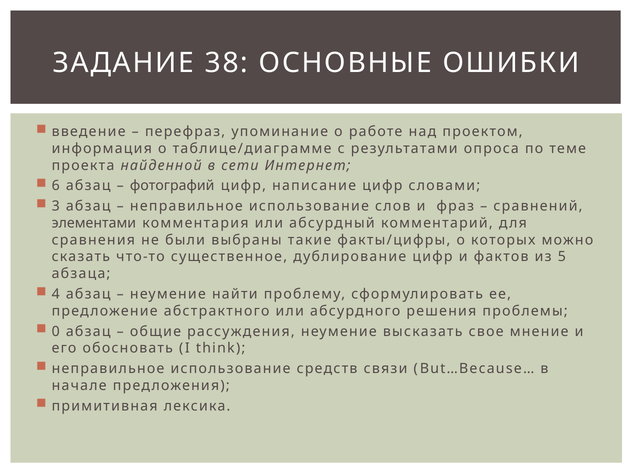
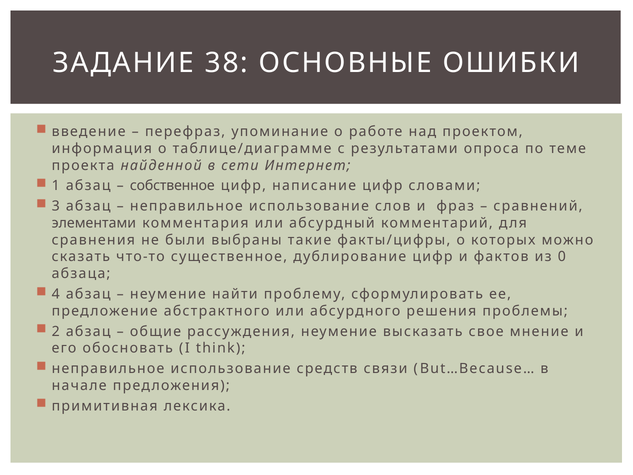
6: 6 -> 1
фотографий: фотографий -> собственное
5: 5 -> 0
0: 0 -> 2
